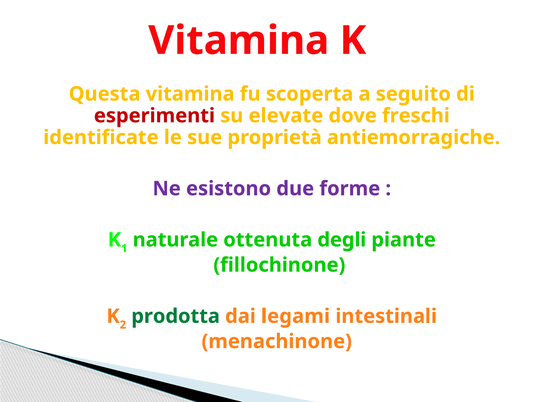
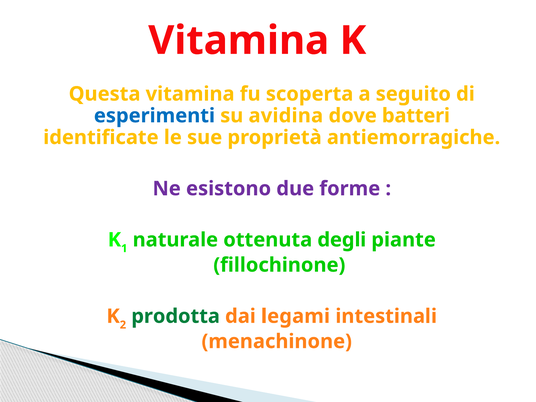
esperimenti colour: red -> blue
elevate: elevate -> avidina
freschi: freschi -> batteri
